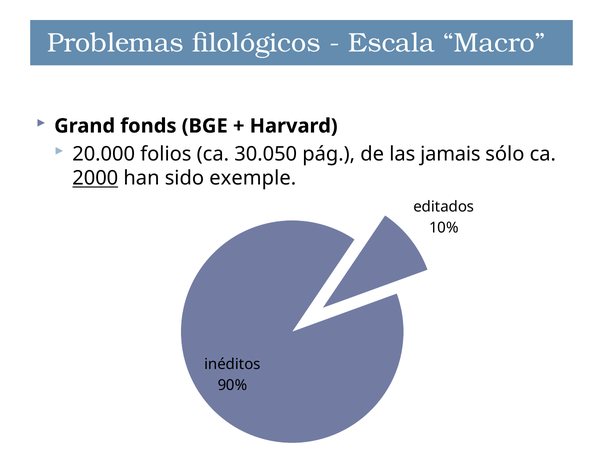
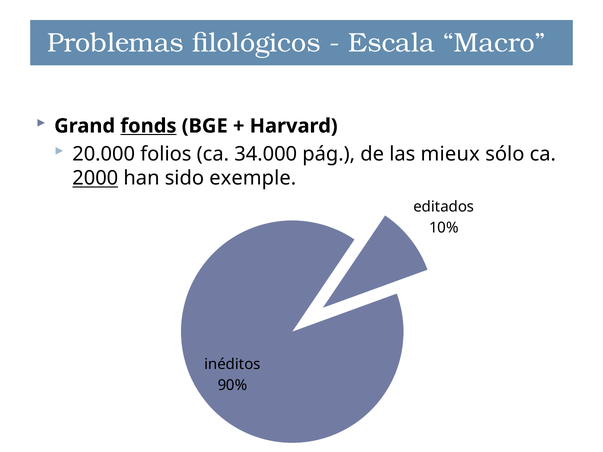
fonds underline: none -> present
30.050: 30.050 -> 34.000
jamais: jamais -> mieux
